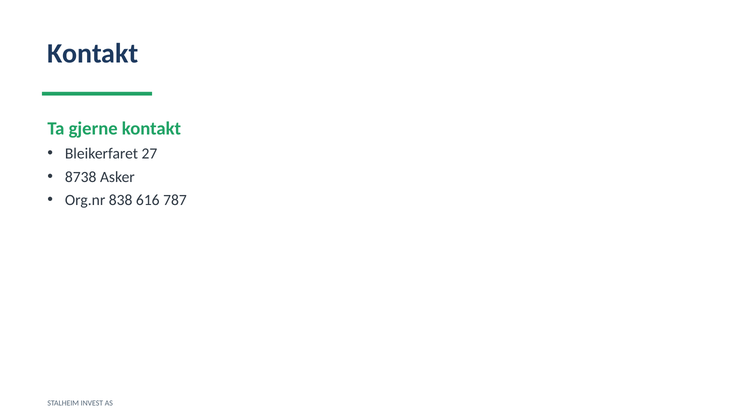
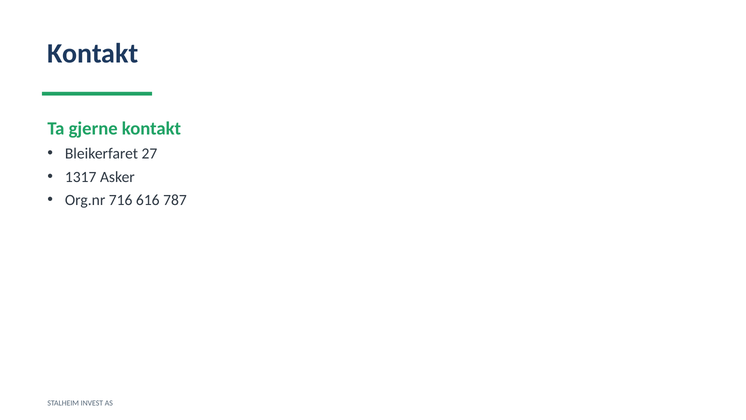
8738: 8738 -> 1317
838: 838 -> 716
